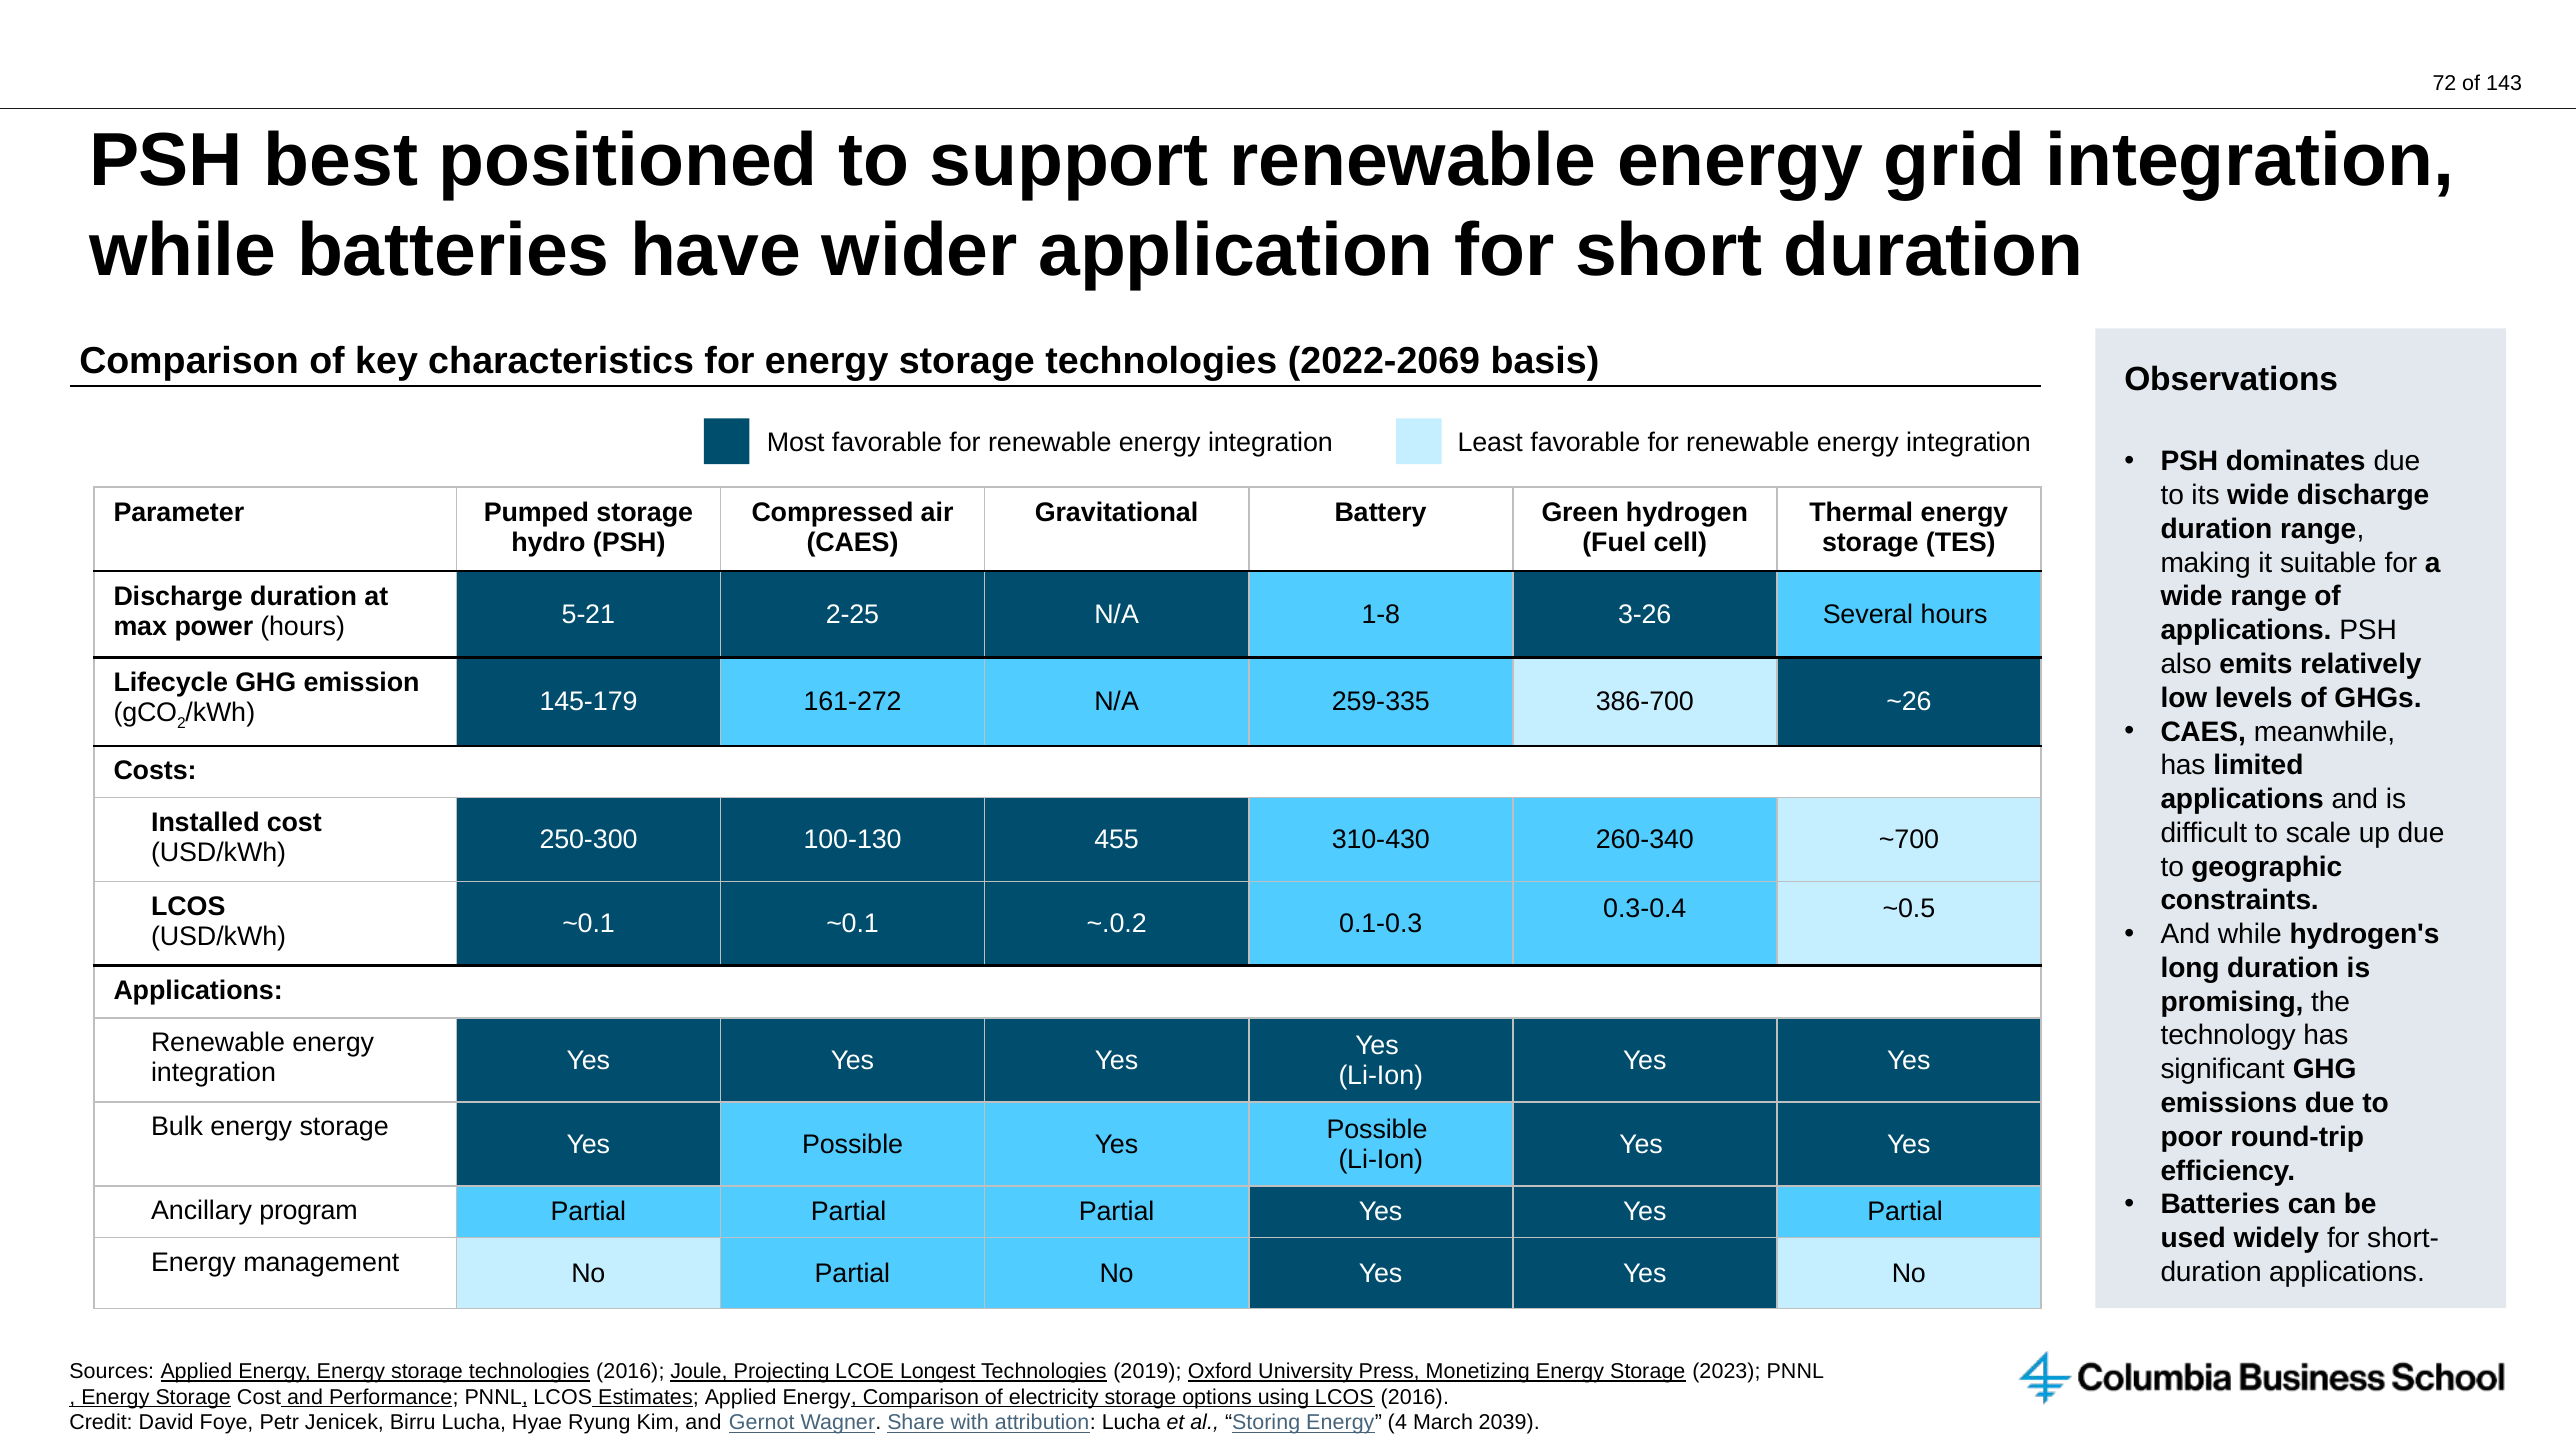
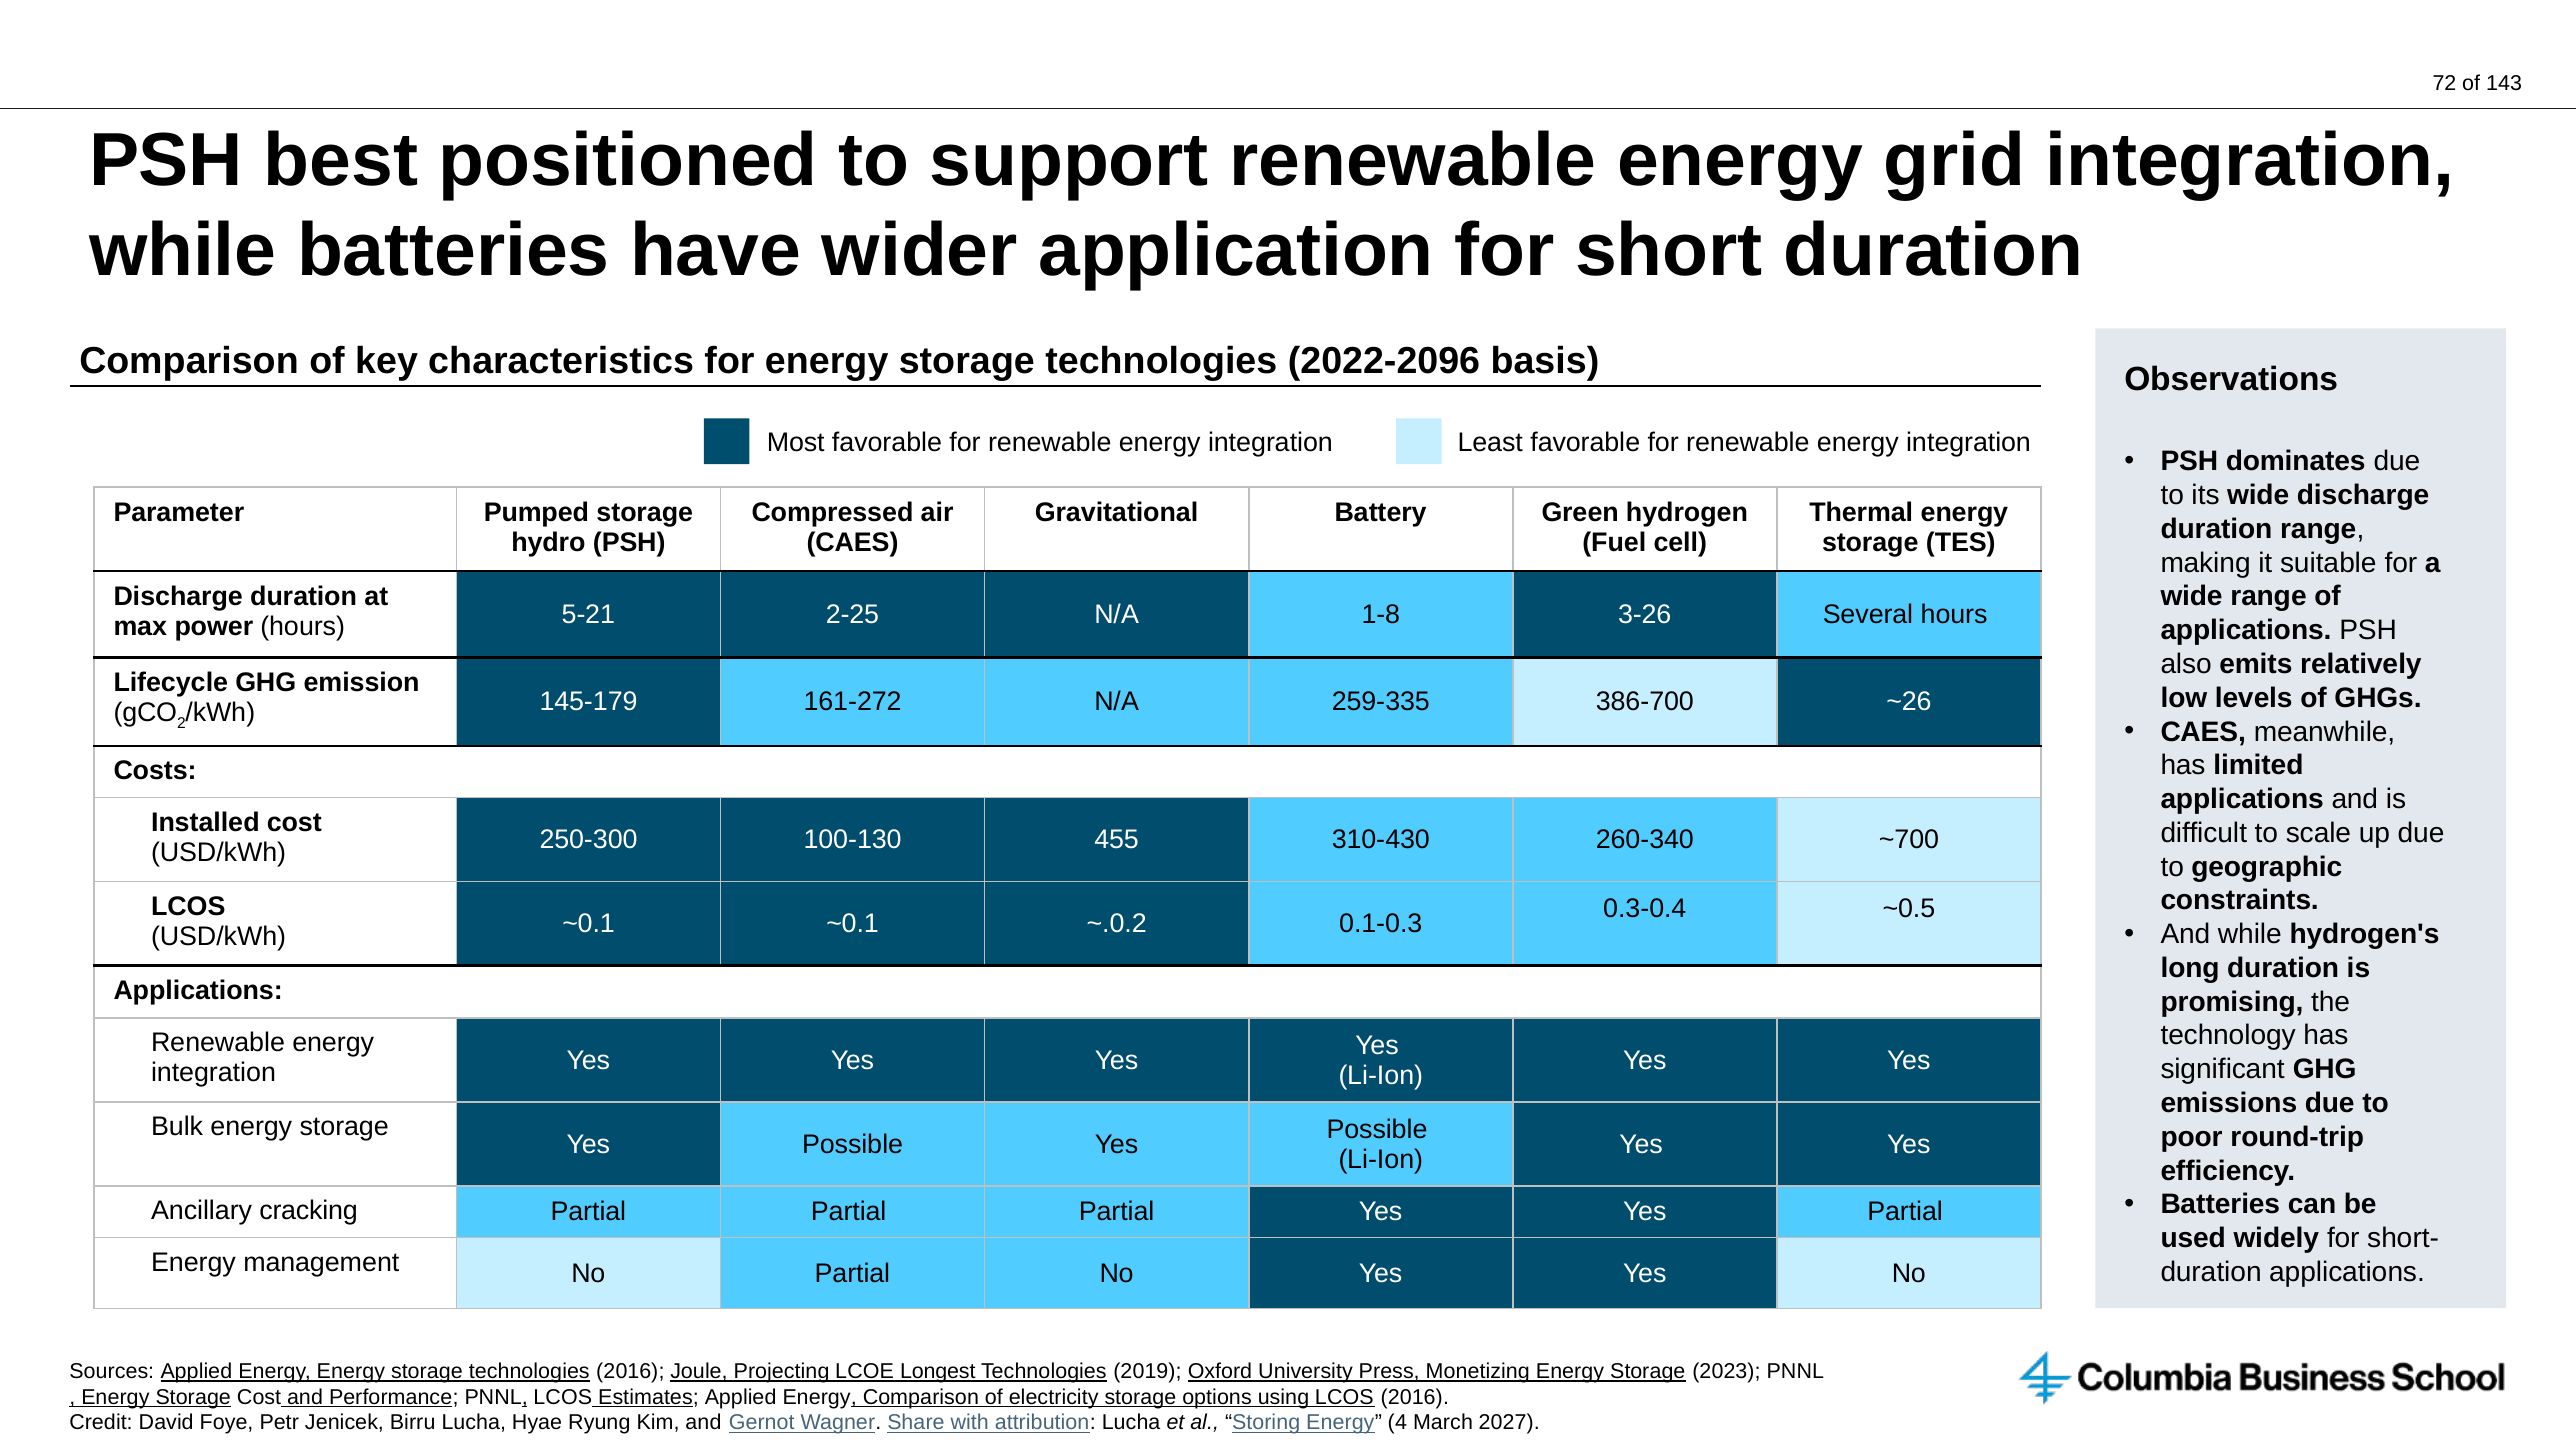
2022-2069: 2022-2069 -> 2022-2096
program: program -> cracking
2039: 2039 -> 2027
